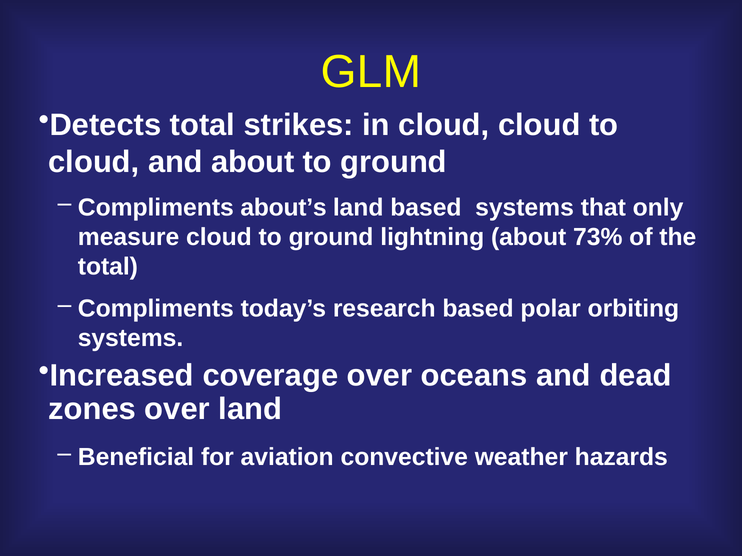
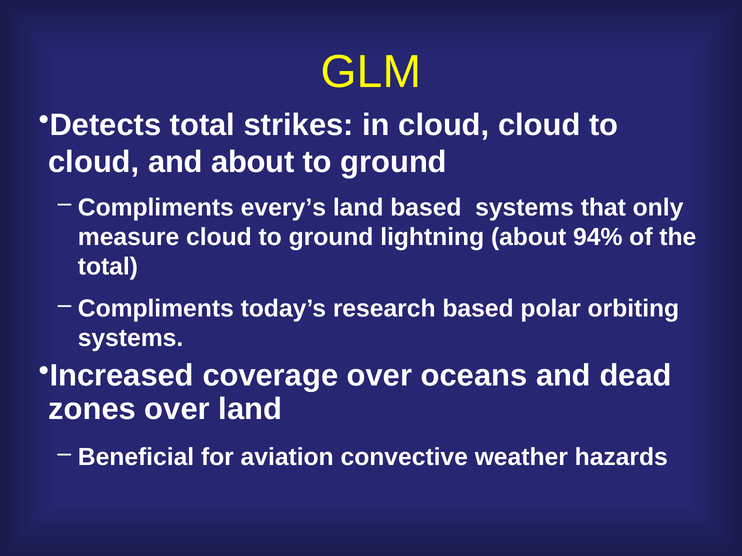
about’s: about’s -> every’s
73%: 73% -> 94%
